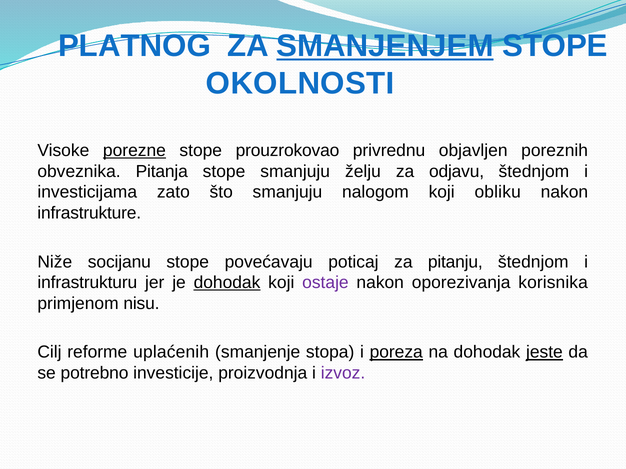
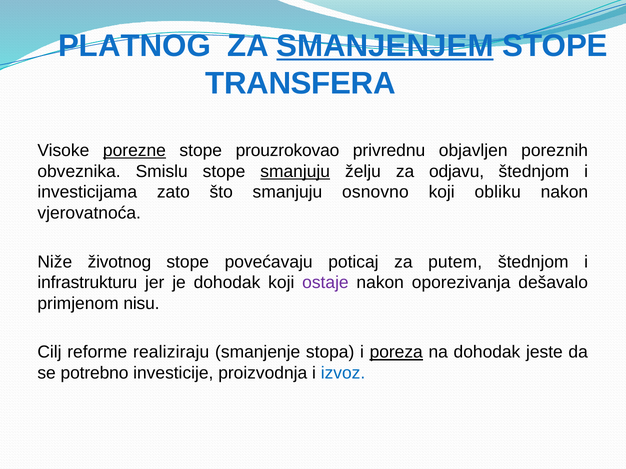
OKOLNOSTI: OKOLNOSTI -> TRANSFERA
Pitanja: Pitanja -> Smislu
smanjuju at (295, 172) underline: none -> present
nalogom: nalogom -> osnovno
infrastrukture: infrastrukture -> vjerovatnoća
socijanu: socijanu -> životnog
pitanju: pitanju -> putem
dohodak at (227, 283) underline: present -> none
korisnika: korisnika -> dešavalo
uplaćenih: uplaćenih -> realiziraju
jeste underline: present -> none
izvoz colour: purple -> blue
